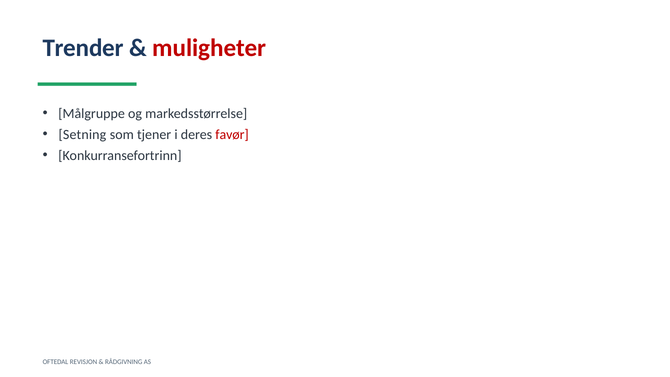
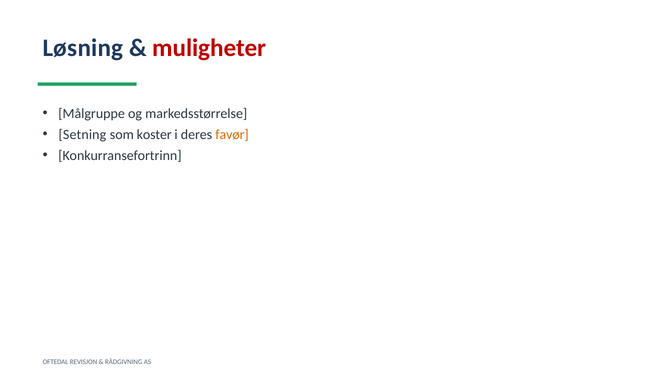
Trender: Trender -> Løsning
tjener: tjener -> koster
favør colour: red -> orange
